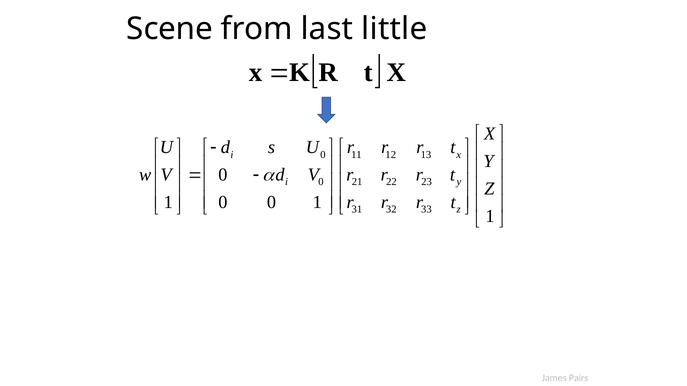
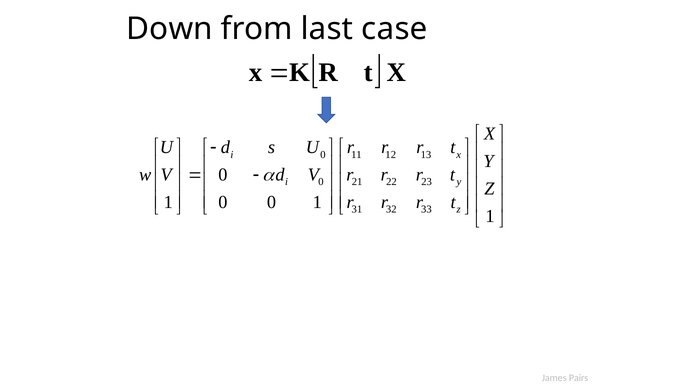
Scene: Scene -> Down
little: little -> case
